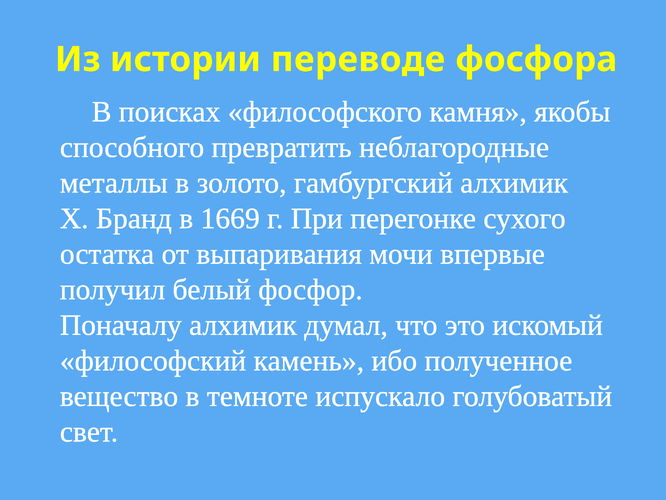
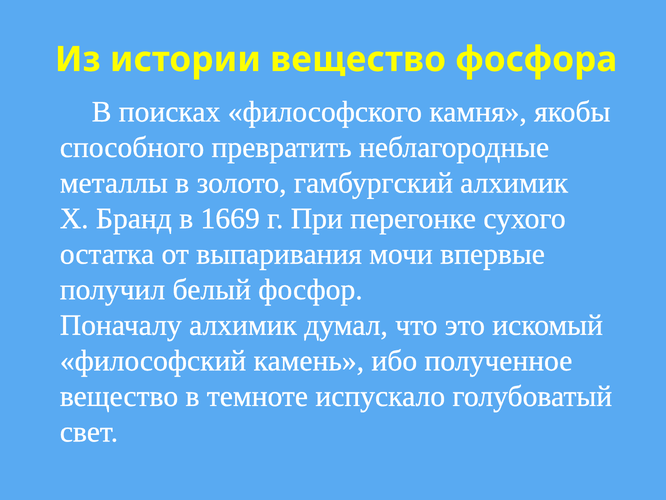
истории переводе: переводе -> вещество
